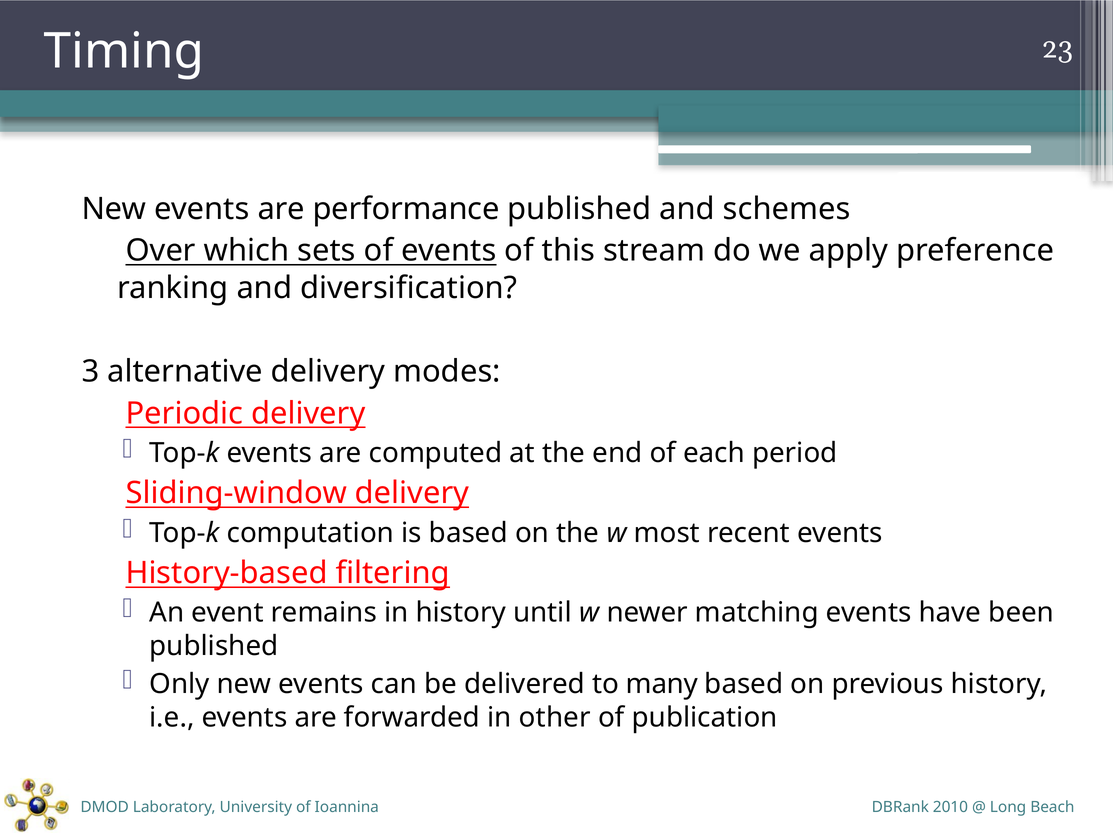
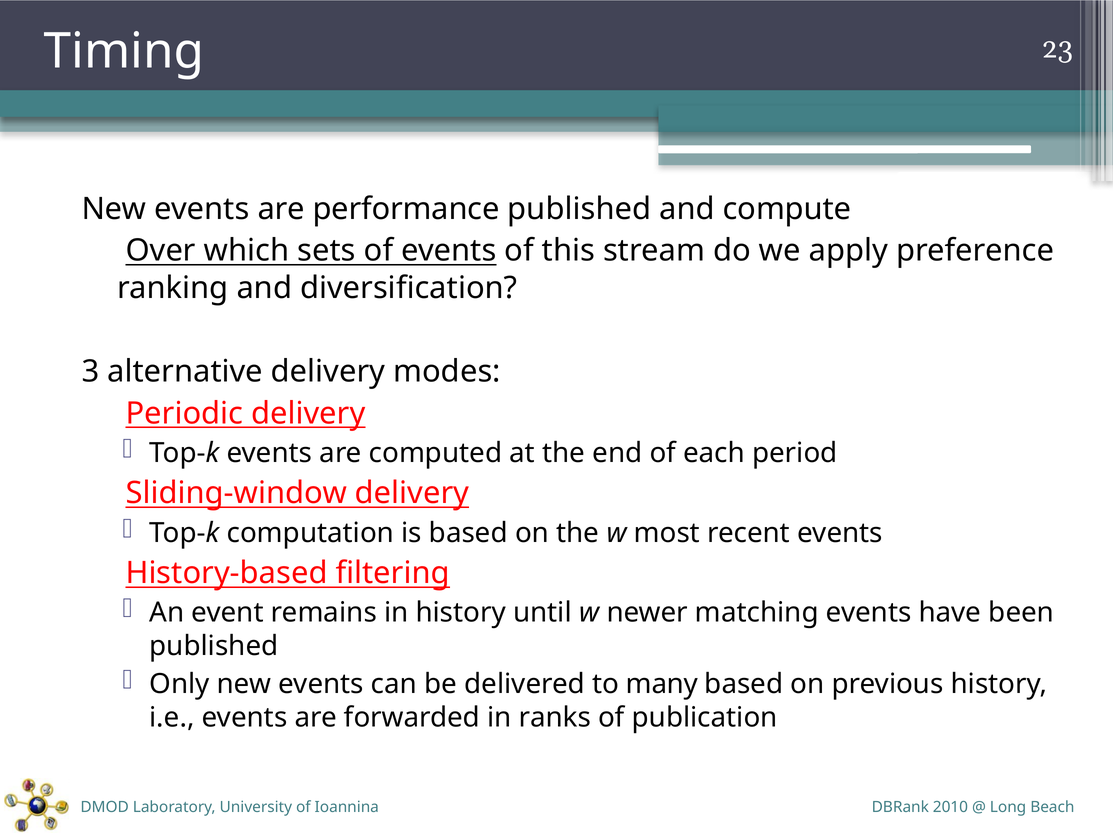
schemes: schemes -> compute
other: other -> ranks
